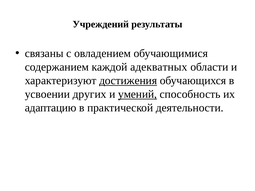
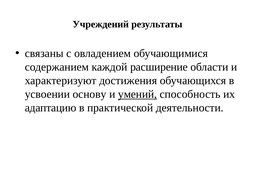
адекватных: адекватных -> расширение
достижения underline: present -> none
других: других -> основу
